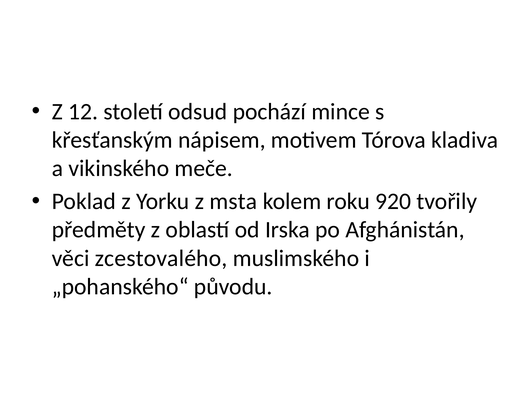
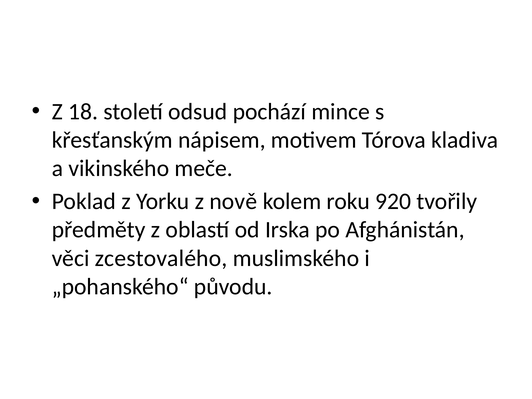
12: 12 -> 18
msta: msta -> nově
